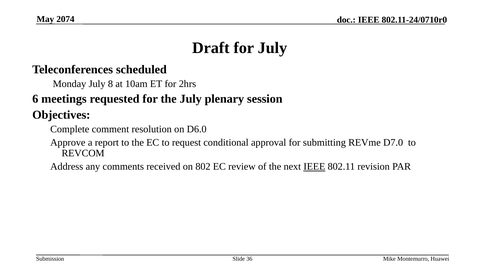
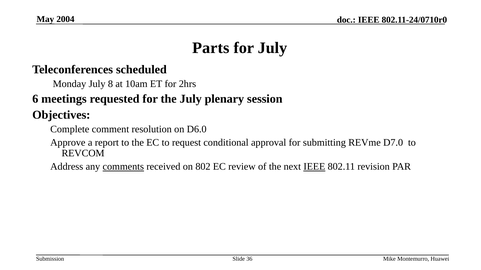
2074: 2074 -> 2004
Draft: Draft -> Parts
comments underline: none -> present
